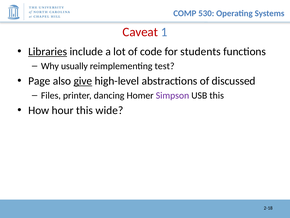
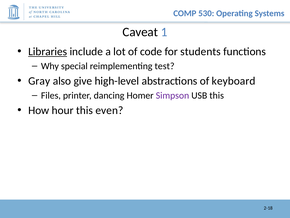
Caveat colour: red -> black
usually: usually -> special
Page: Page -> Gray
give underline: present -> none
discussed: discussed -> keyboard
wide: wide -> even
